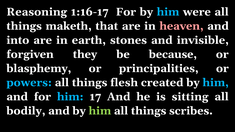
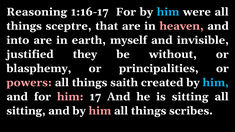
maketh: maketh -> sceptre
stones: stones -> myself
forgiven: forgiven -> justified
because: because -> without
powers colour: light blue -> pink
flesh: flesh -> saith
him at (70, 97) colour: light blue -> pink
bodily at (26, 111): bodily -> sitting
him at (100, 111) colour: light green -> pink
